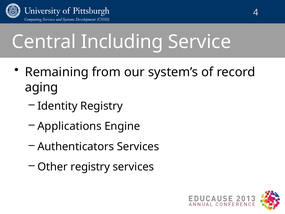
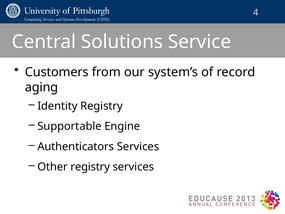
Including: Including -> Solutions
Remaining: Remaining -> Customers
Applications: Applications -> Supportable
